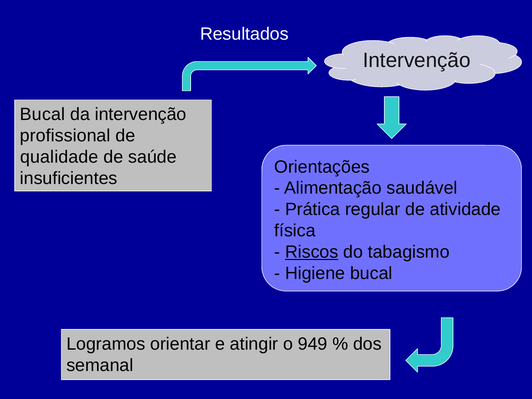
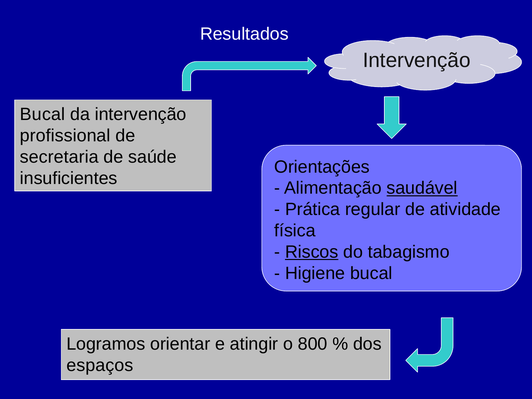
qualidade: qualidade -> secretaria
saudável underline: none -> present
949: 949 -> 800
semanal: semanal -> espaços
